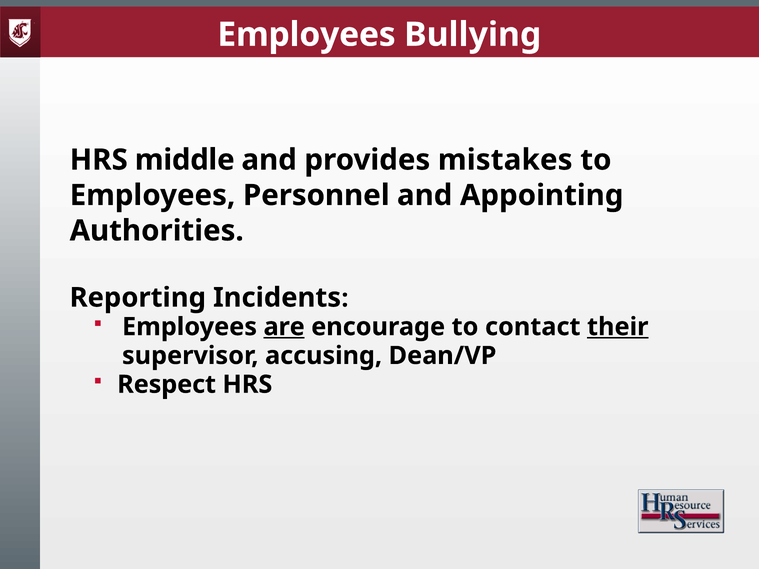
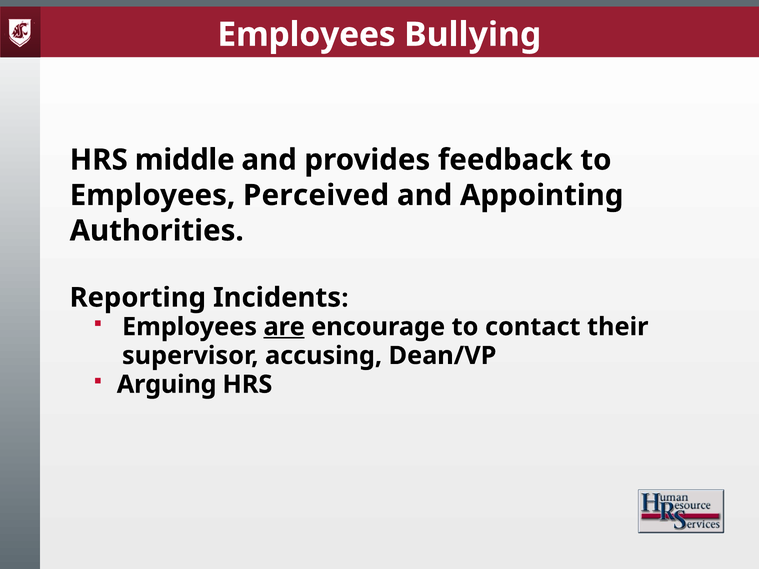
mistakes: mistakes -> feedback
Personnel: Personnel -> Perceived
their underline: present -> none
Respect: Respect -> Arguing
